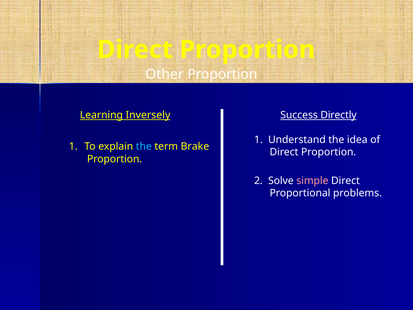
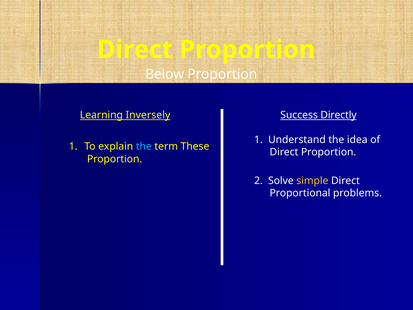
Other: Other -> Below
Brake: Brake -> These
simple colour: pink -> yellow
